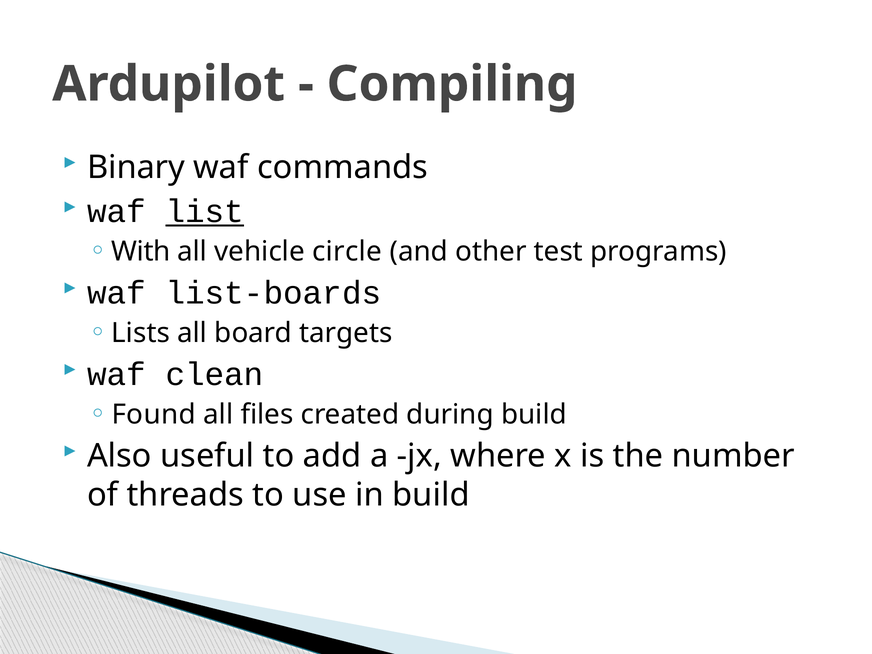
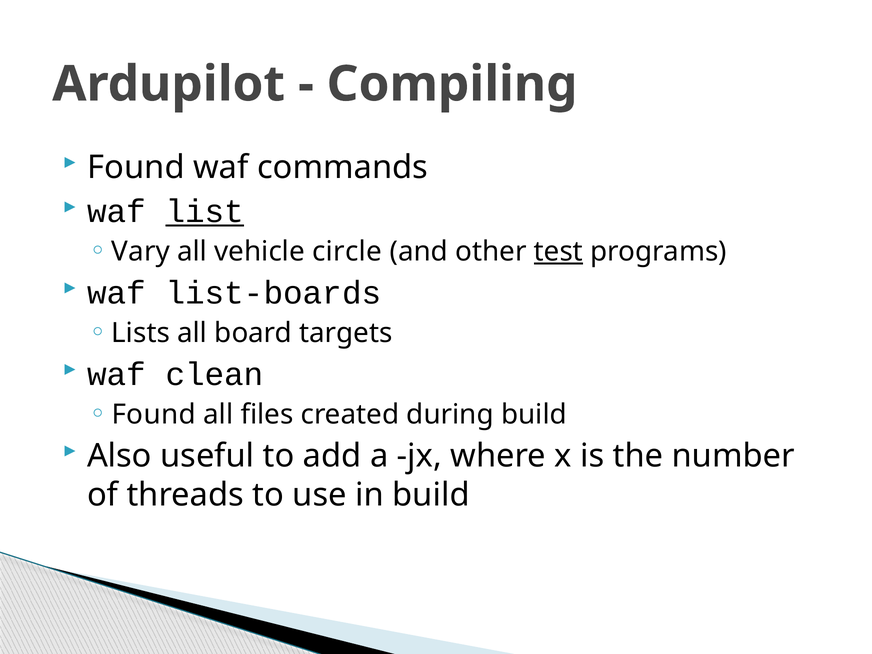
Binary at (136, 167): Binary -> Found
With: With -> Vary
test underline: none -> present
